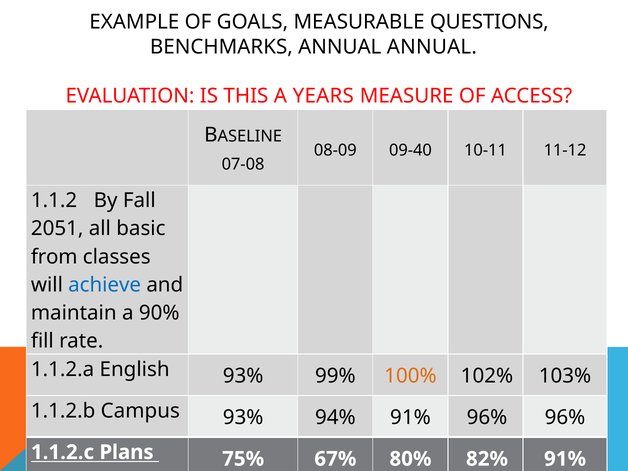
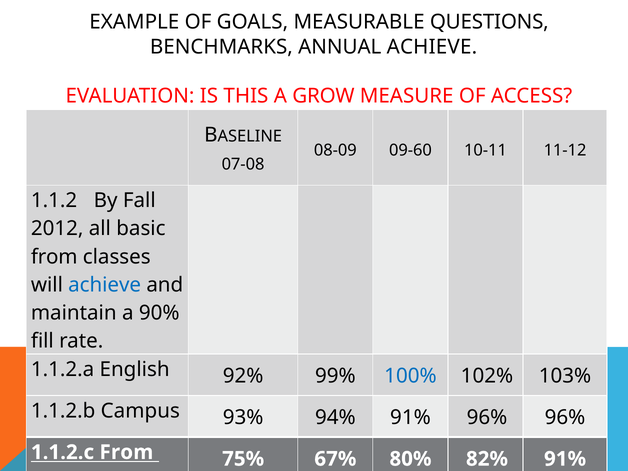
ANNUAL ANNUAL: ANNUAL -> ACHIEVE
YEARS: YEARS -> GROW
09-40: 09-40 -> 09-60
2051: 2051 -> 2012
English 93%: 93% -> 92%
100% colour: orange -> blue
1.1.2.c Plans: Plans -> From
